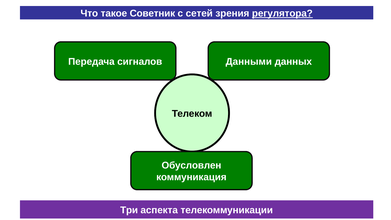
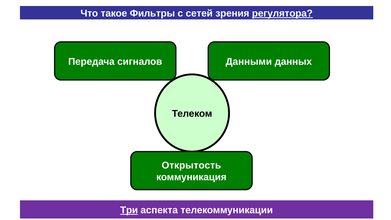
Советник: Советник -> Фильтры
Обусловлен: Обусловлен -> Открытость
Три underline: none -> present
